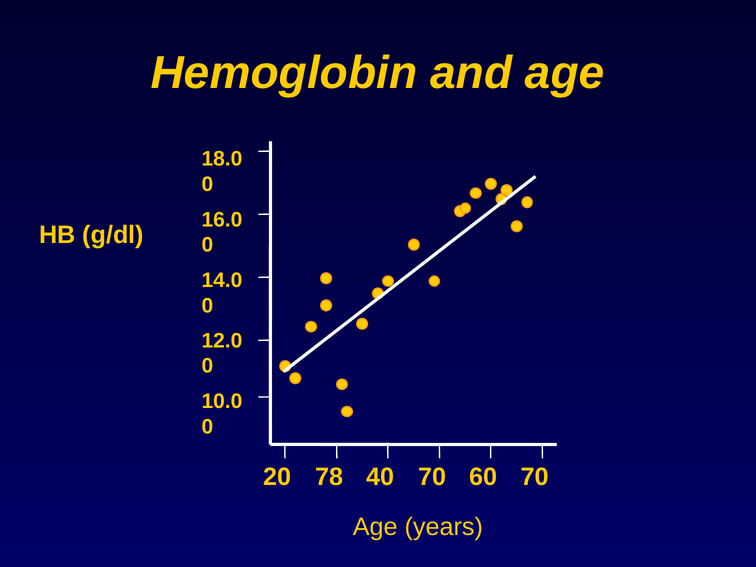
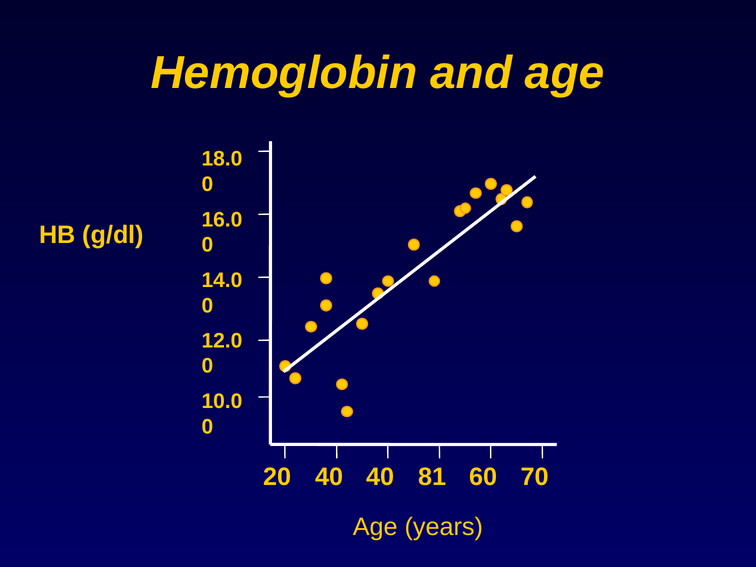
20 78: 78 -> 40
40 70: 70 -> 81
